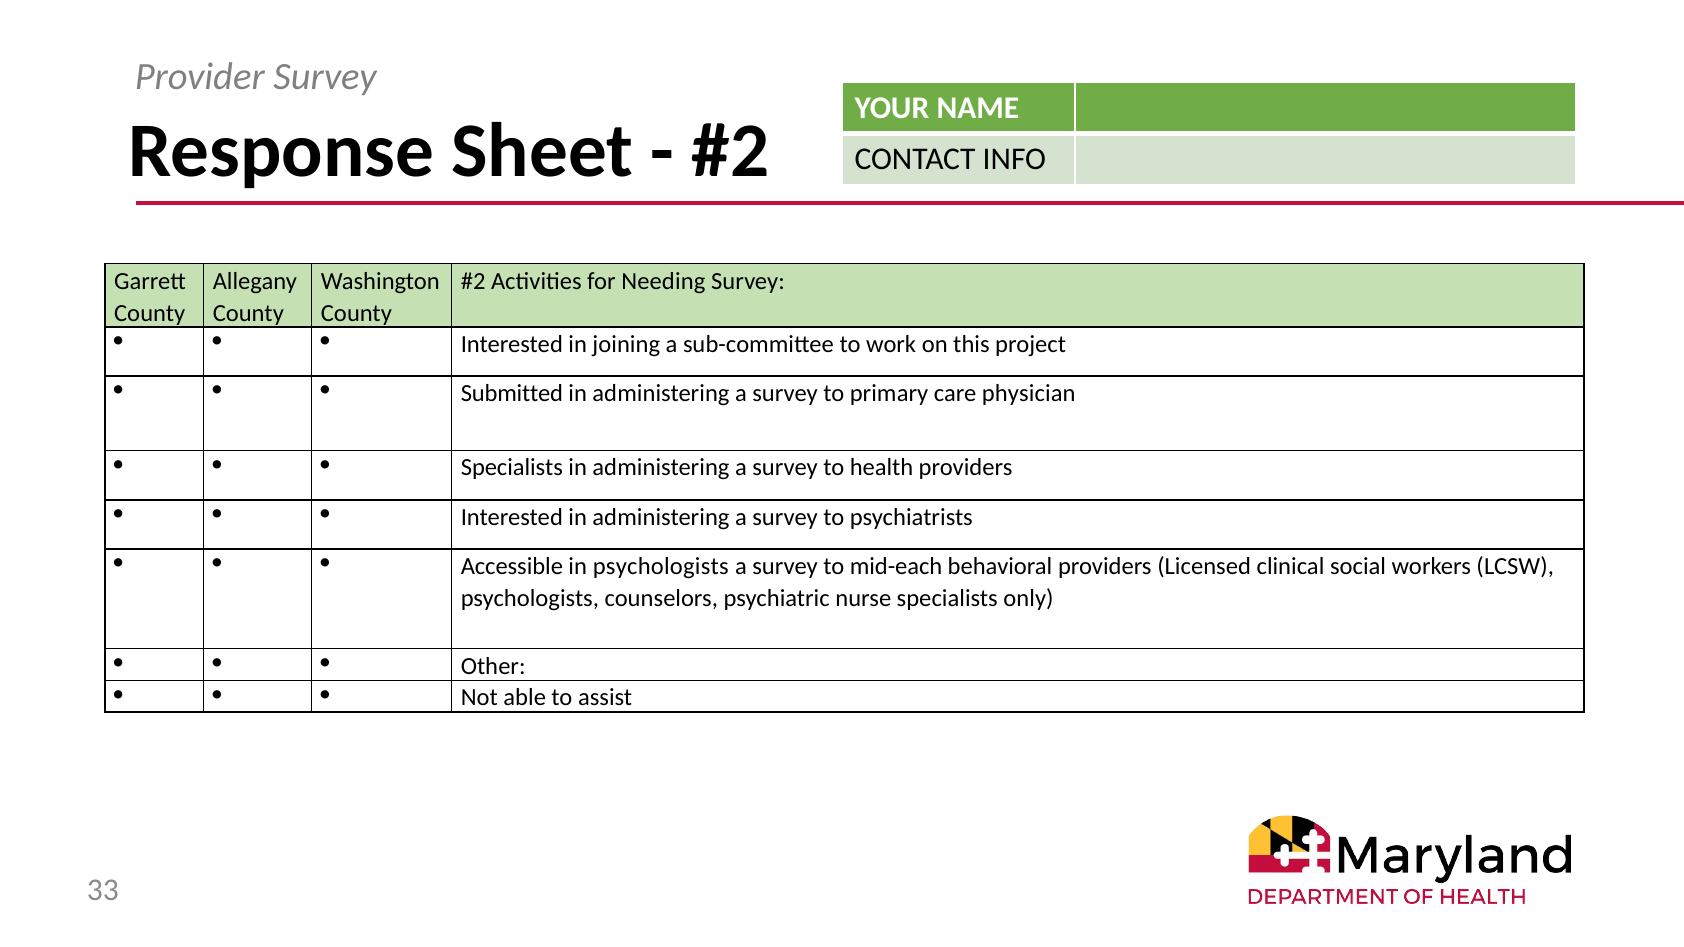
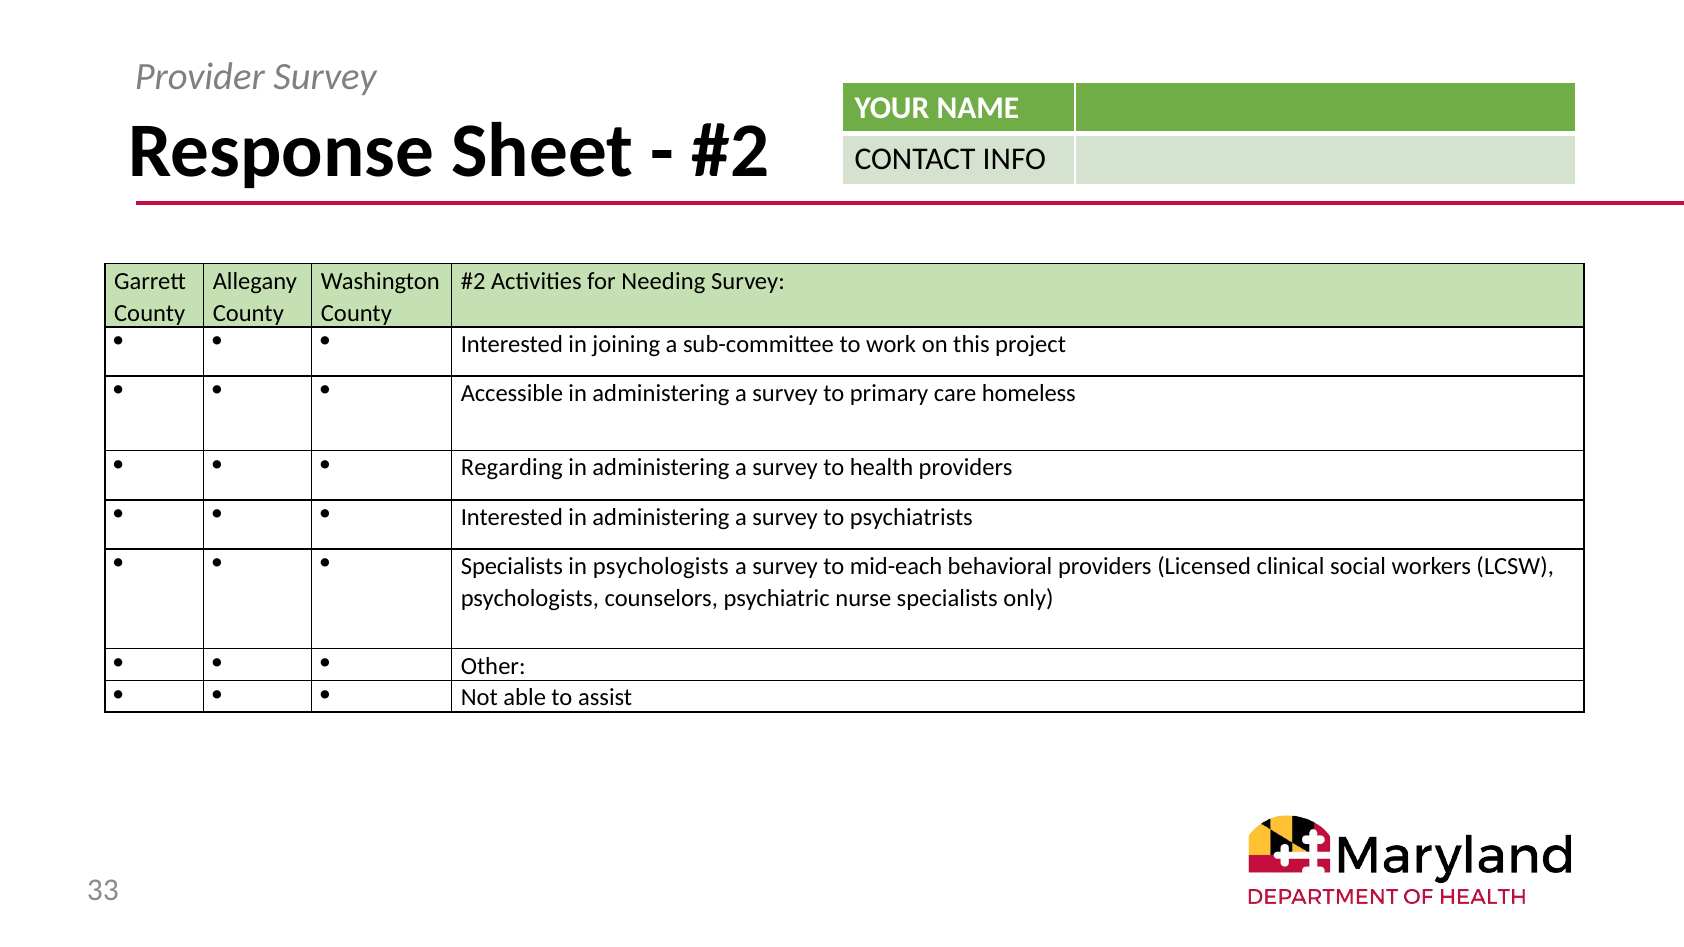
Submitted: Submitted -> Accessible
physician: physician -> homeless
Specialists at (512, 468): Specialists -> Regarding
Accessible at (512, 567): Accessible -> Specialists
